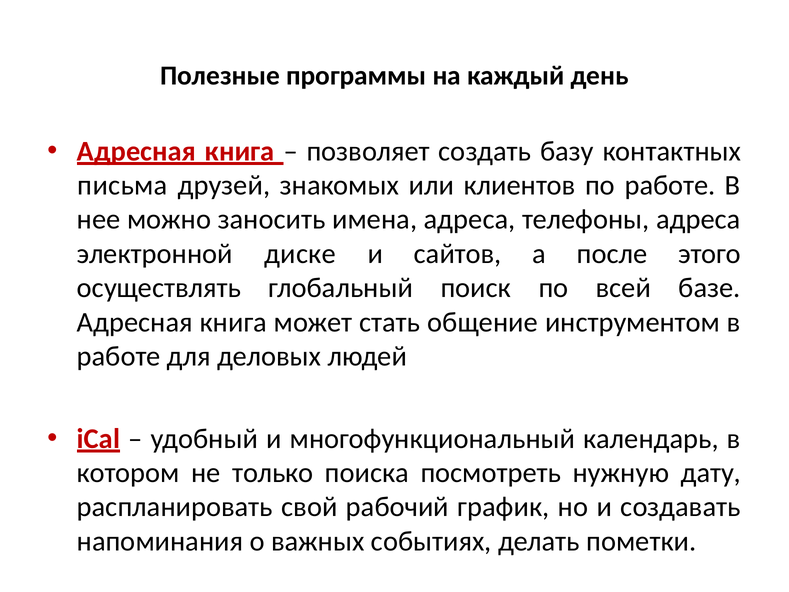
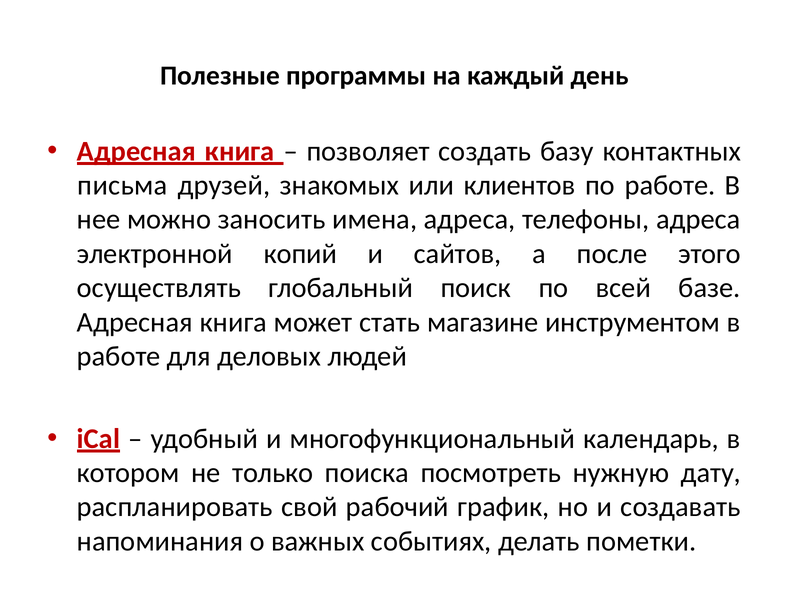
диске: диске -> копий
общение: общение -> магазине
